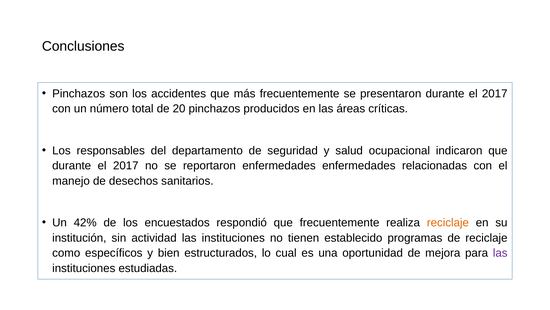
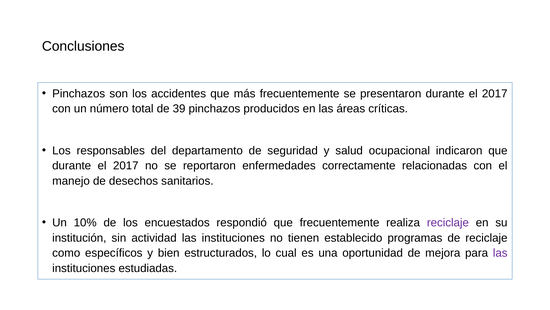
20: 20 -> 39
enfermedades enfermedades: enfermedades -> correctamente
42%: 42% -> 10%
reciclaje at (448, 222) colour: orange -> purple
